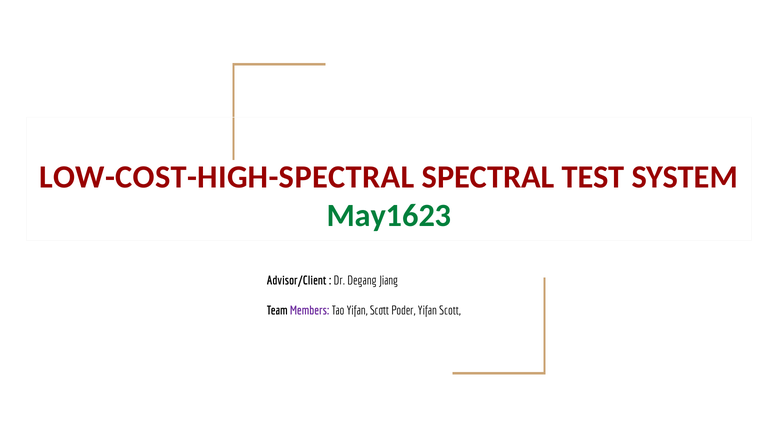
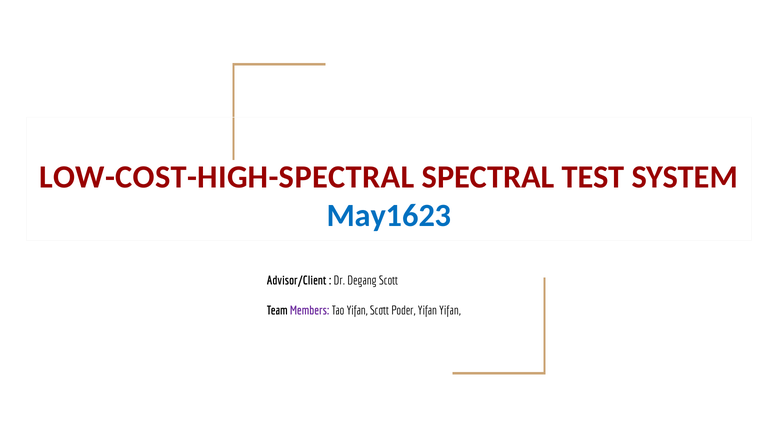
May1623 colour: green -> blue
Degang Jiang: Jiang -> Scott
Poder Yifan Scott: Scott -> Yifan
